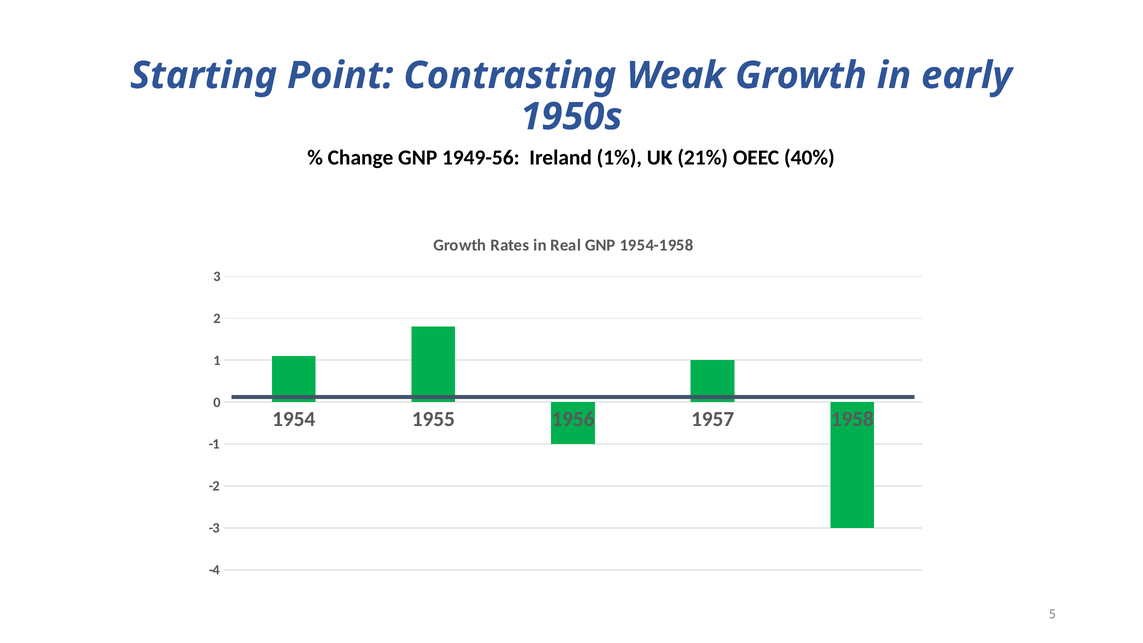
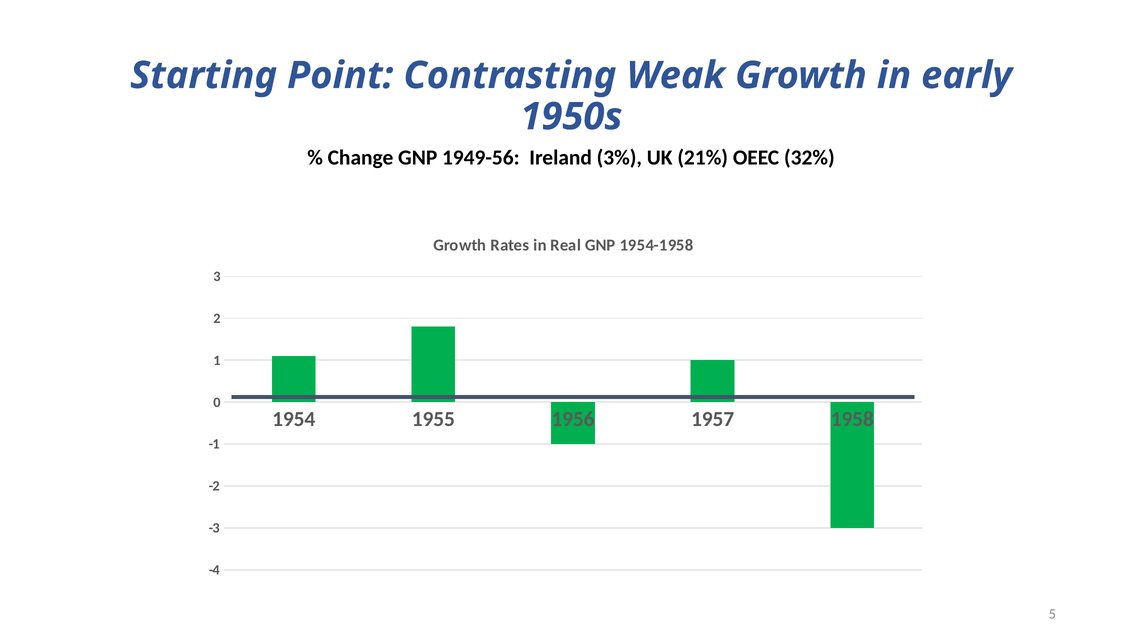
1%: 1% -> 3%
40%: 40% -> 32%
